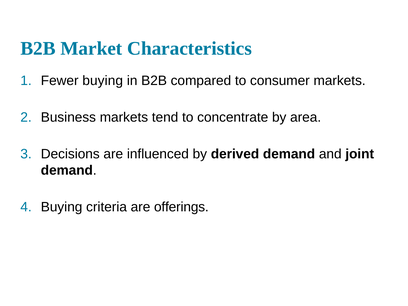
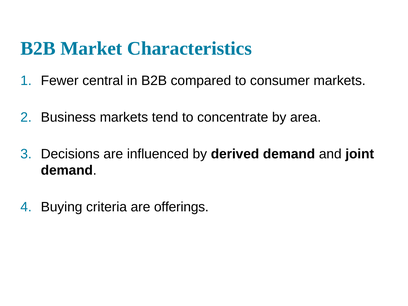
Fewer buying: buying -> central
